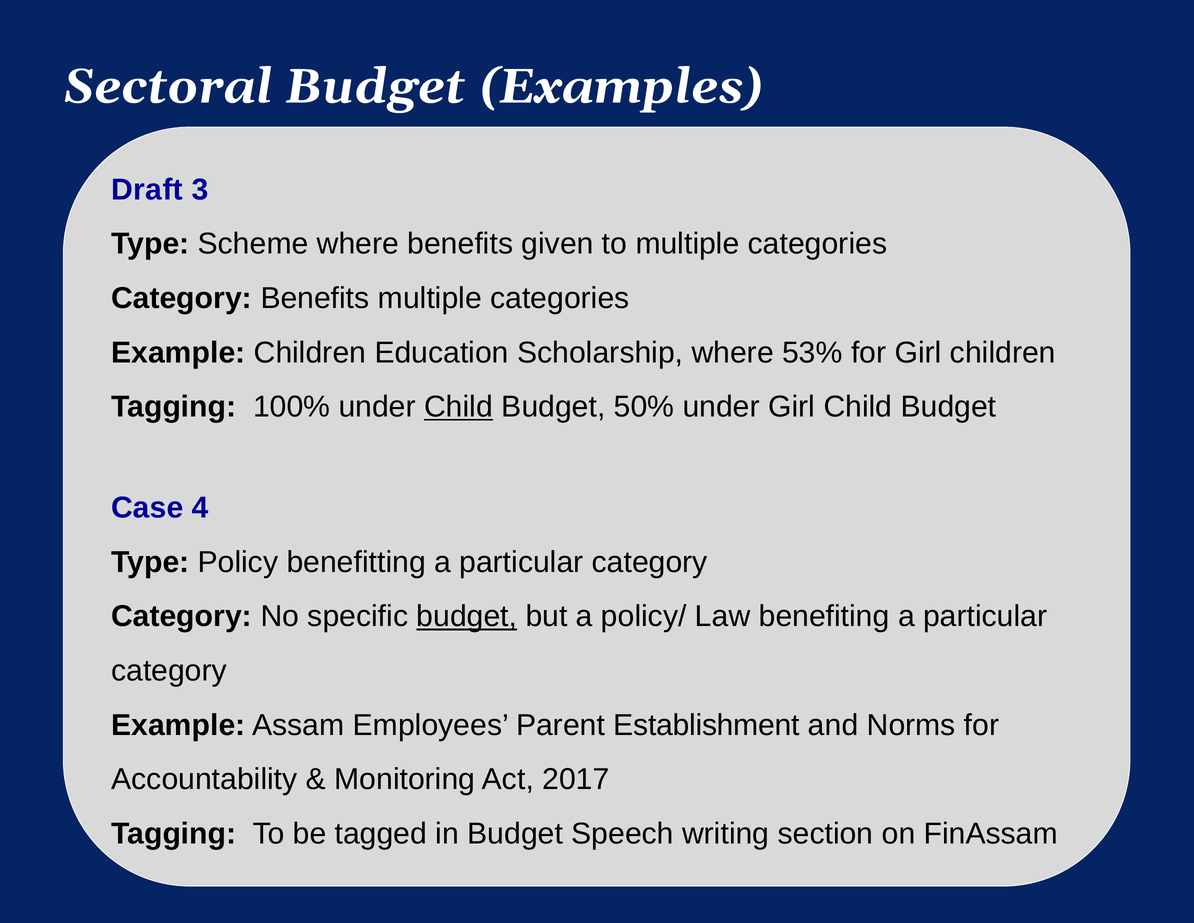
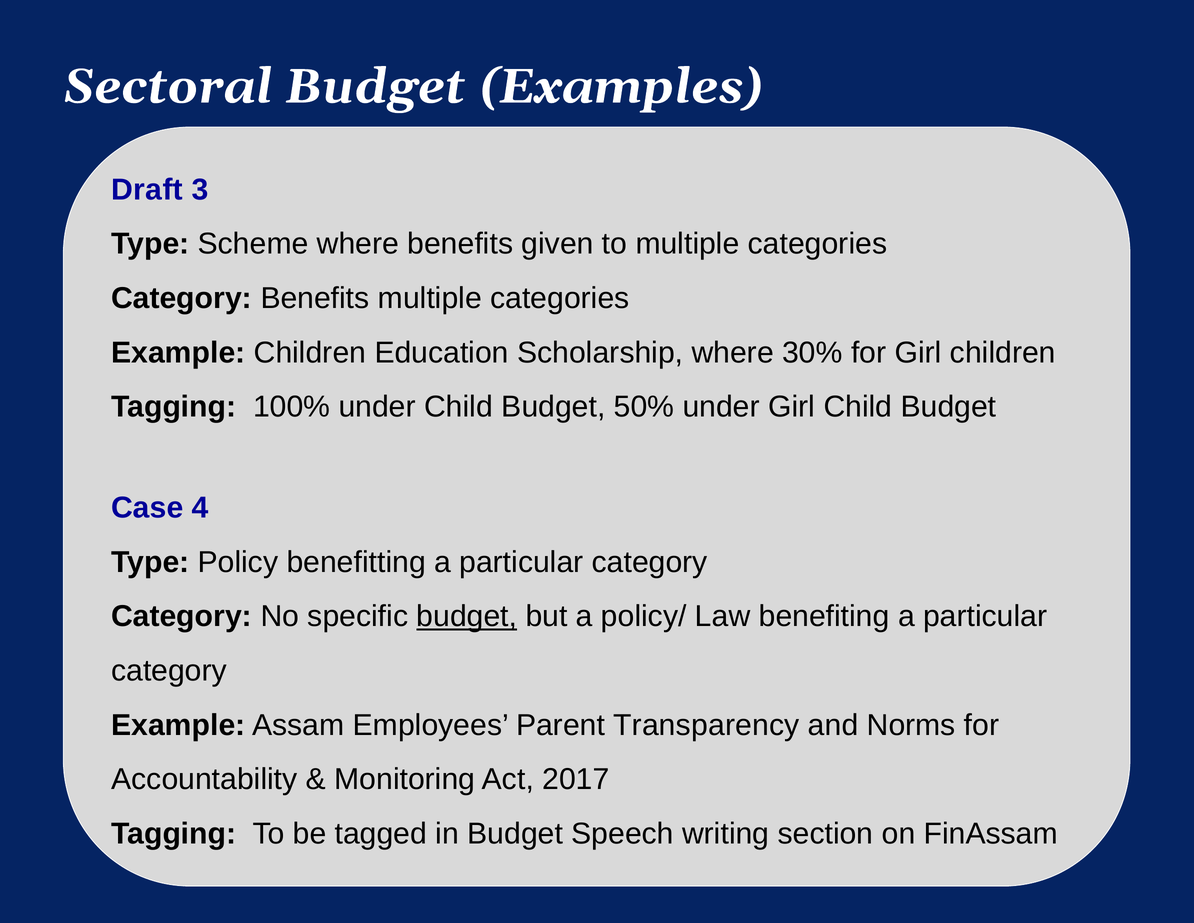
53%: 53% -> 30%
Child at (459, 407) underline: present -> none
Establishment: Establishment -> Transparency
